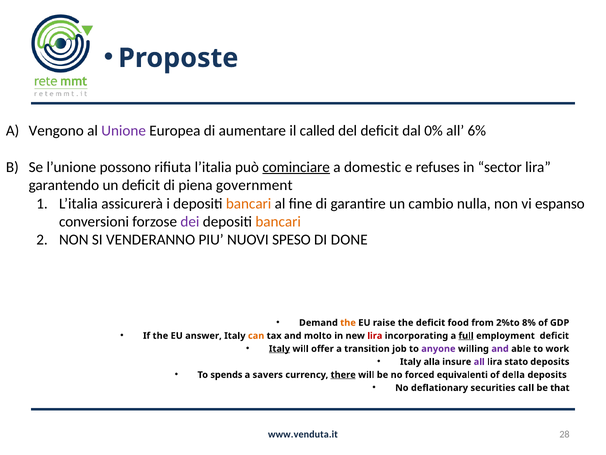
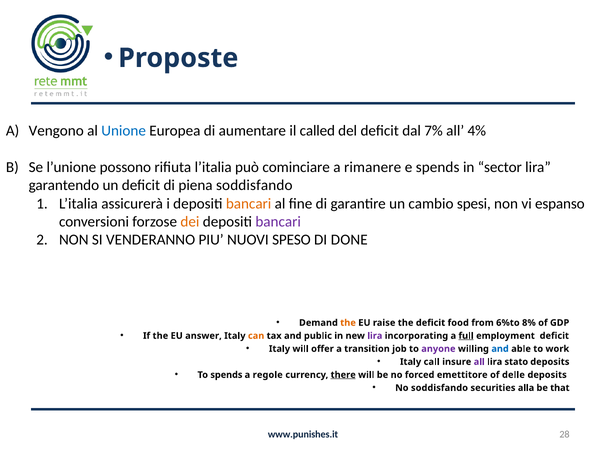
Unione colour: purple -> blue
0%: 0% -> 7%
6%: 6% -> 4%
cominciare underline: present -> none
domestic: domestic -> rimanere
e refuses: refuses -> spends
piena government: government -> soddisfando
nulla: nulla -> spesi
dei colour: purple -> orange
bancari at (278, 221) colour: orange -> purple
2%to: 2%to -> 6%to
molto: molto -> public
lira at (375, 335) colour: red -> purple
Italy at (279, 348) underline: present -> none
and at (500, 348) colour: purple -> blue
alla: alla -> call
savers: savers -> regole
equivalenti: equivalenti -> emettitore
della: della -> delle
No deflationary: deflationary -> soddisfando
call: call -> alla
www.venduta.it: www.venduta.it -> www.punishes.it
